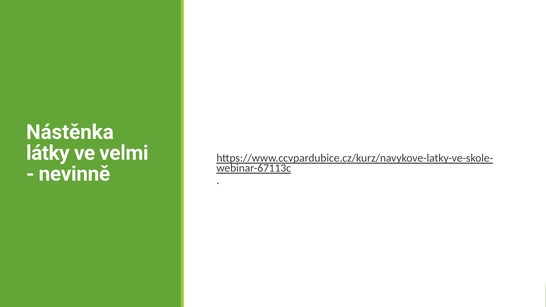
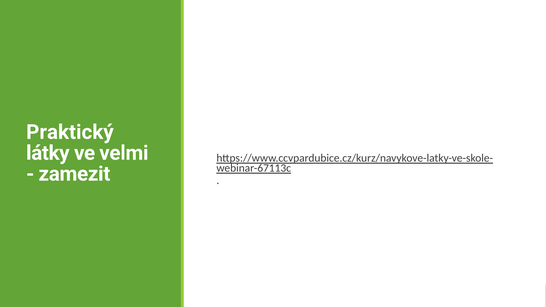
Nástěnka: Nástěnka -> Praktický
nevinně: nevinně -> zamezit
